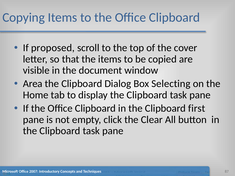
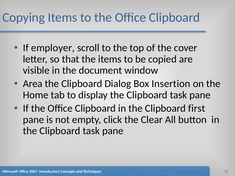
proposed: proposed -> employer
Selecting: Selecting -> Insertion
